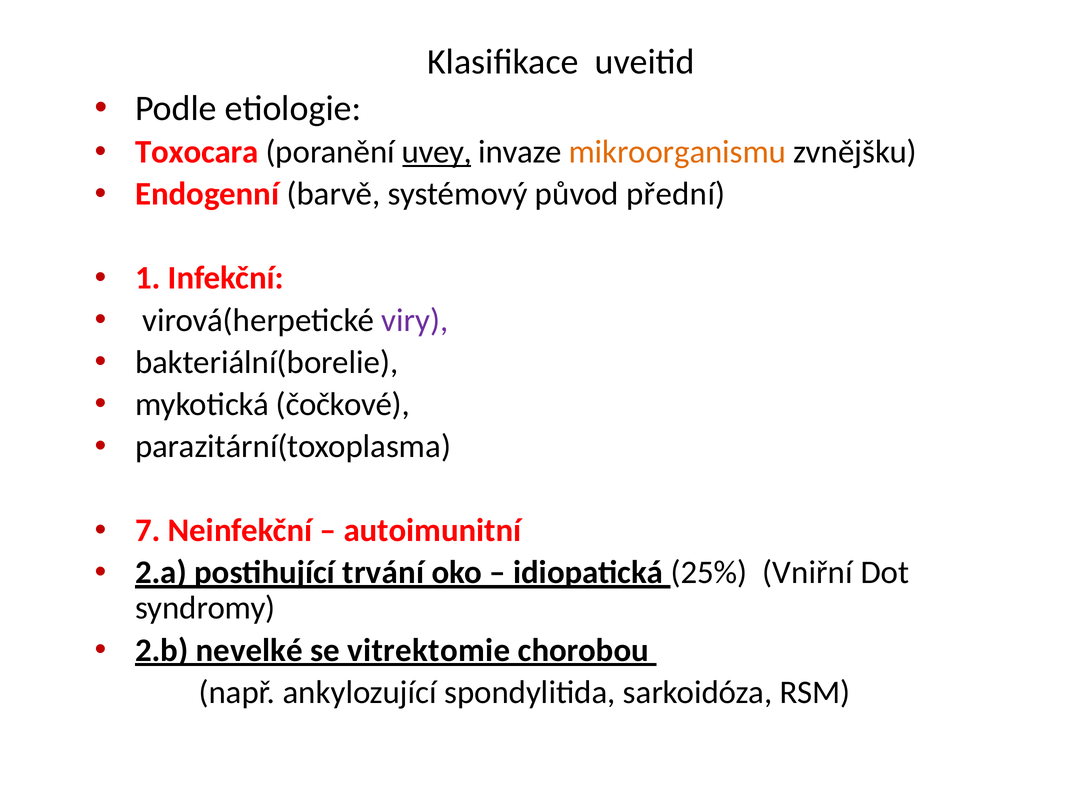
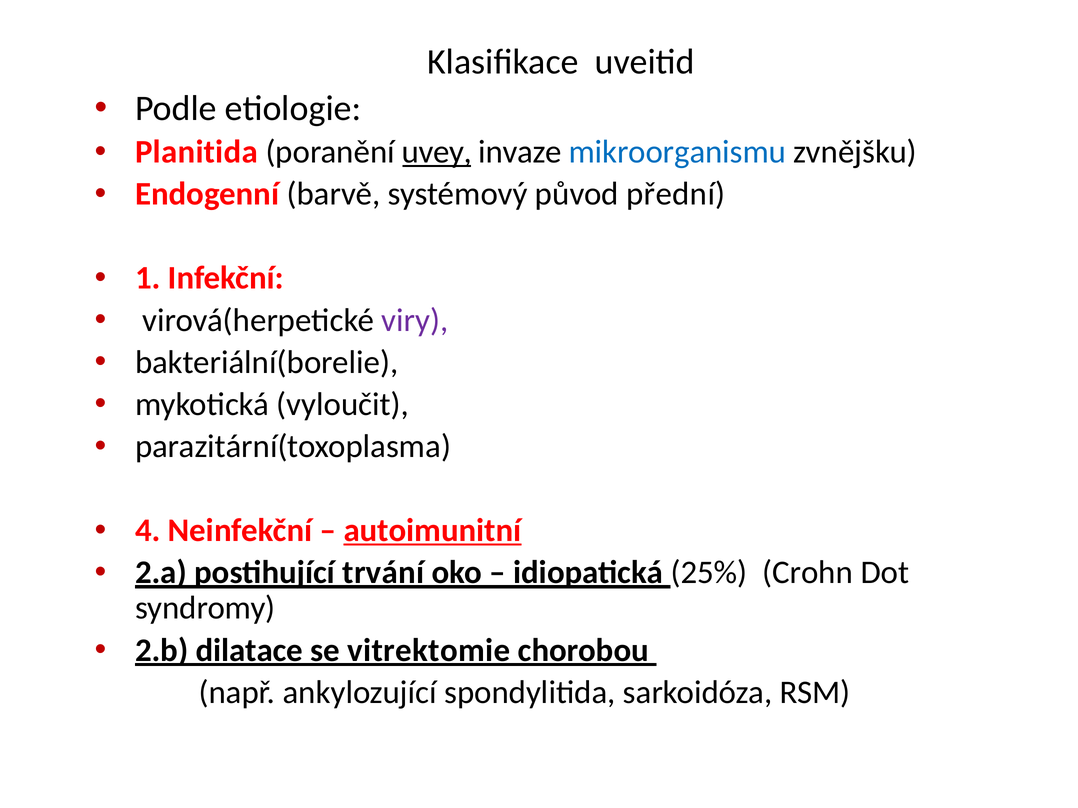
Toxocara: Toxocara -> Planitida
mikroorganismu colour: orange -> blue
čočkové: čočkové -> vyloučit
7: 7 -> 4
autoimunitní underline: none -> present
Vniřní: Vniřní -> Crohn
nevelké: nevelké -> dilatace
